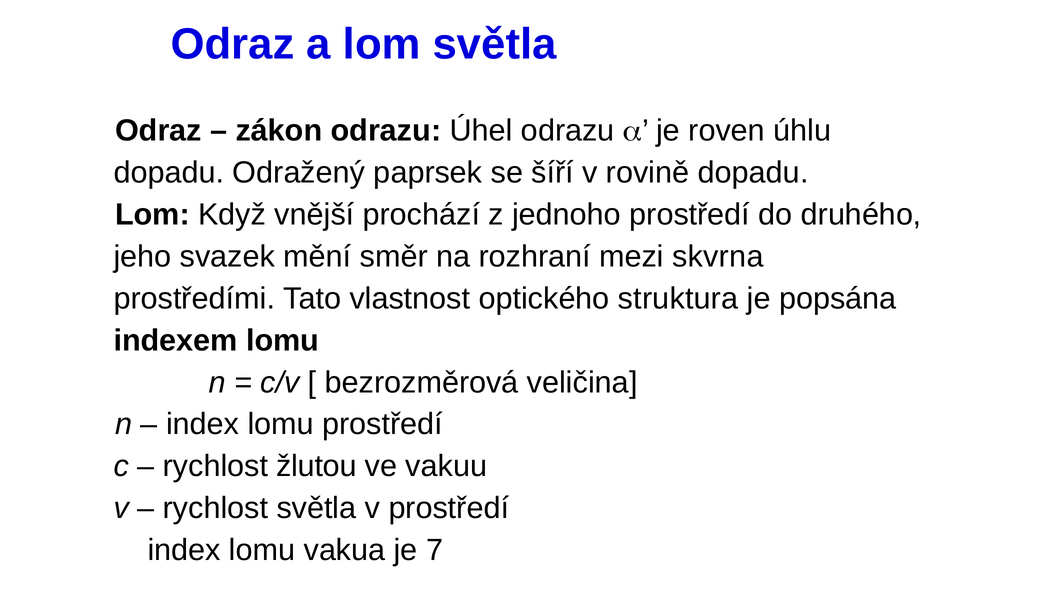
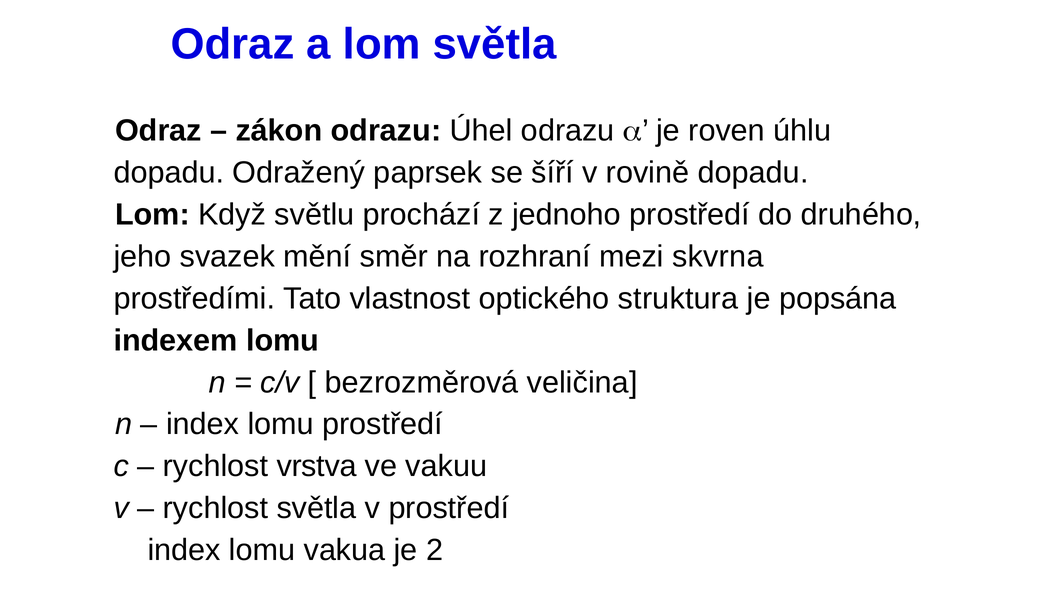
vnější: vnější -> světlu
žlutou: žlutou -> vrstva
7: 7 -> 2
